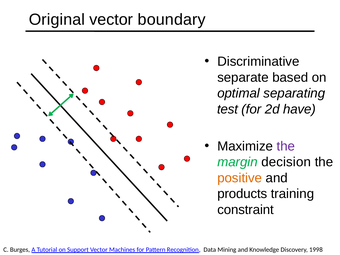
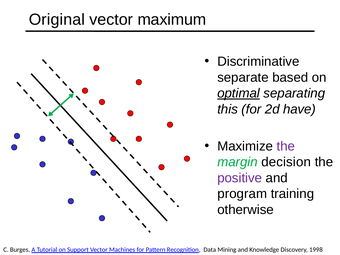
boundary: boundary -> maximum
optimal underline: none -> present
test: test -> this
positive colour: orange -> purple
products: products -> program
constraint: constraint -> otherwise
